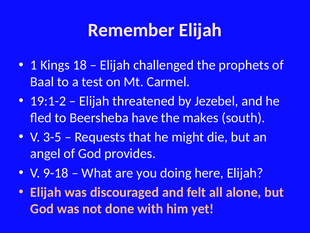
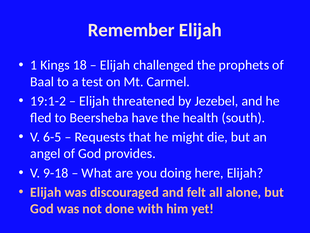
makes: makes -> health
3-5: 3-5 -> 6-5
